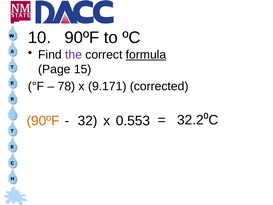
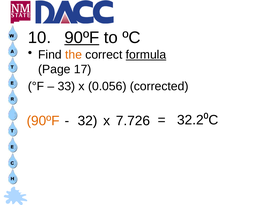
90ºF at (82, 38) underline: none -> present
the colour: purple -> orange
15: 15 -> 17
78: 78 -> 33
9.171: 9.171 -> 0.056
0.553: 0.553 -> 7.726
